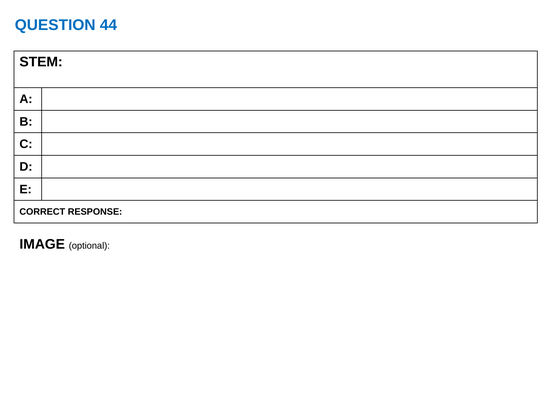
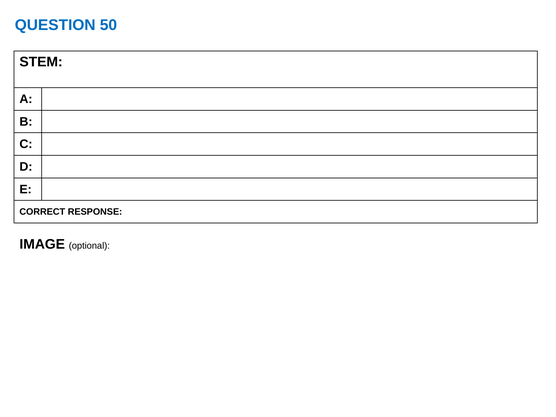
44: 44 -> 50
